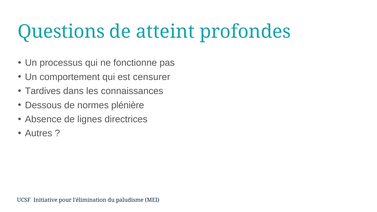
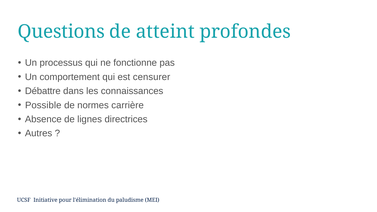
Tardives: Tardives -> Débattre
Dessous: Dessous -> Possible
plénière: plénière -> carrière
